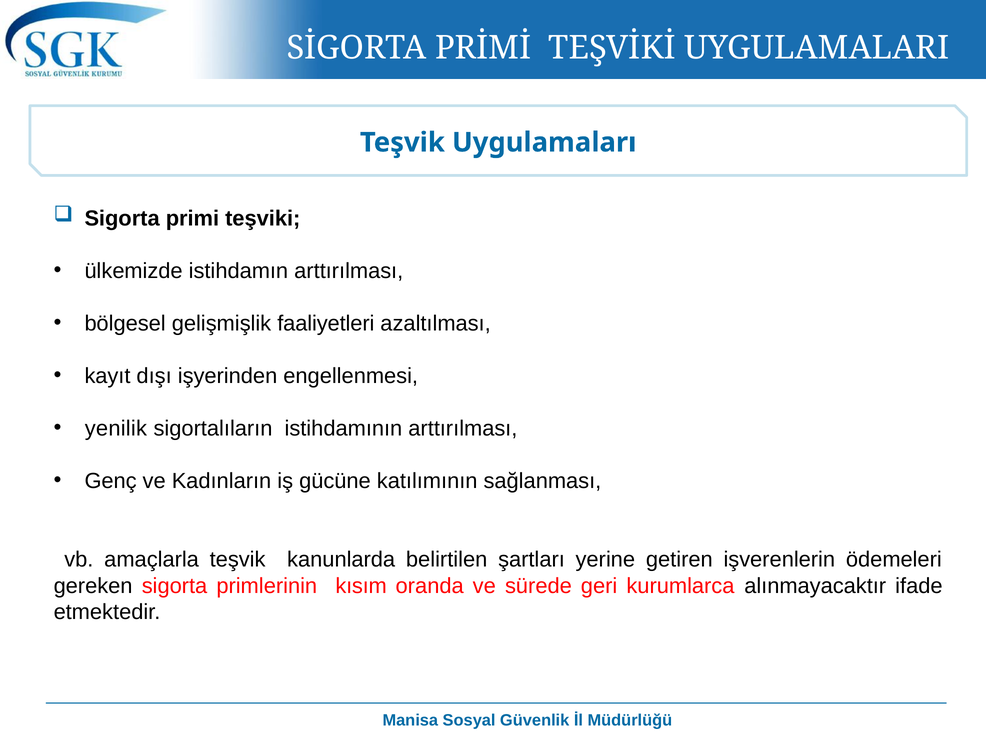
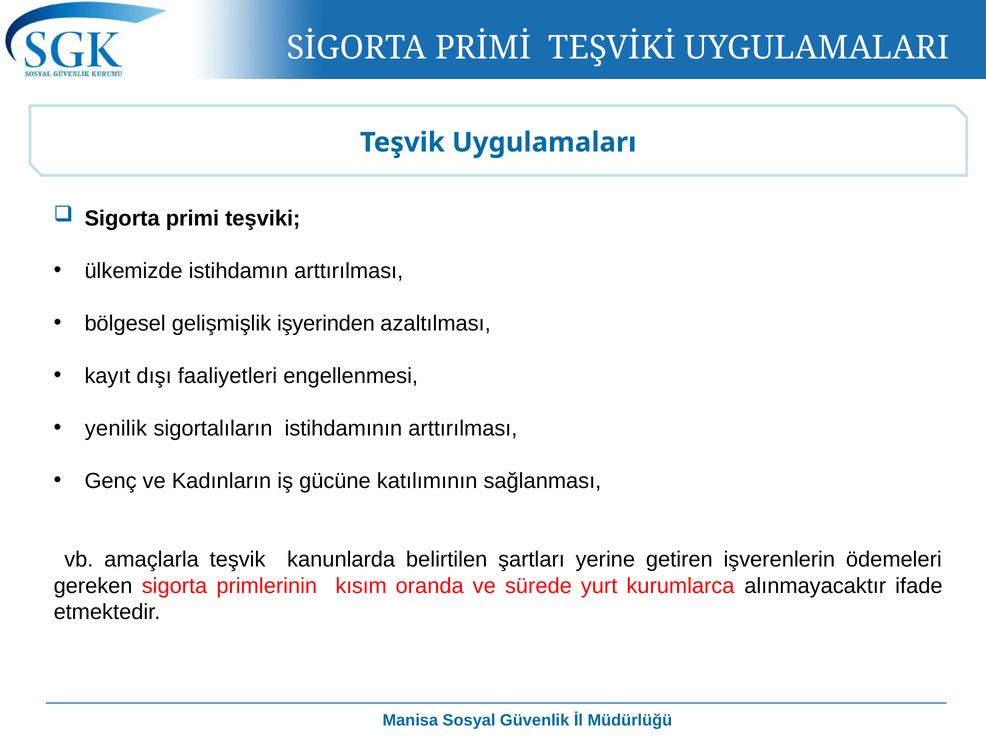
faaliyetleri: faaliyetleri -> işyerinden
işyerinden: işyerinden -> faaliyetleri
geri: geri -> yurt
